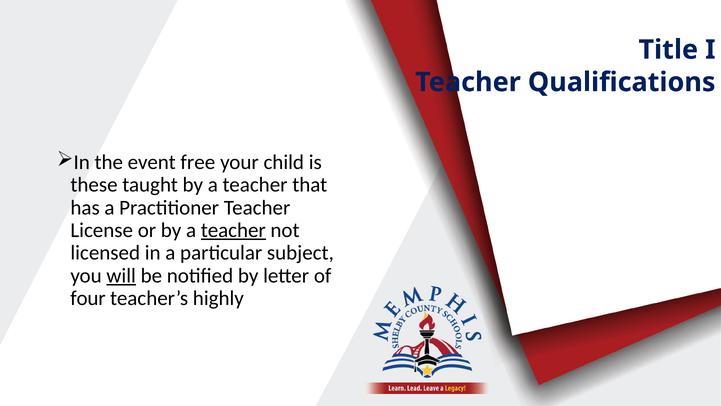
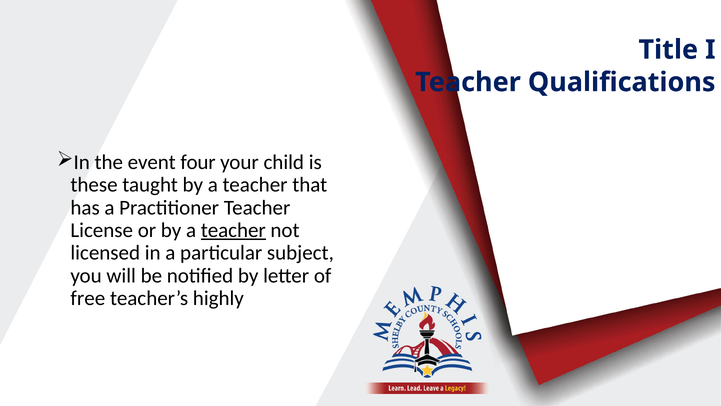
free: free -> four
will underline: present -> none
four: four -> free
